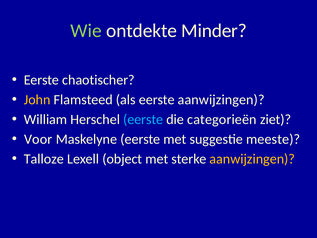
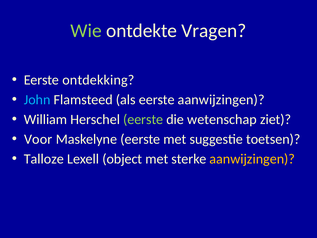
Minder: Minder -> Vragen
chaotischer: chaotischer -> ontdekking
John colour: yellow -> light blue
eerste at (143, 119) colour: light blue -> light green
categorieën: categorieën -> wetenschap
meeste: meeste -> toetsen
